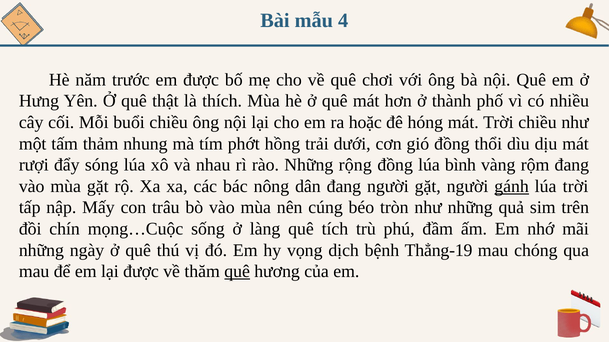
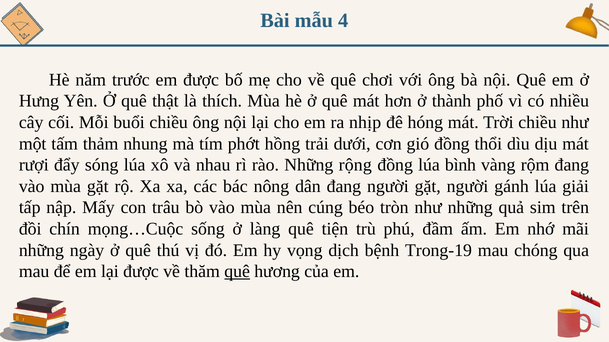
hoặc: hoặc -> nhịp
gánh underline: present -> none
lúa trời: trời -> giải
tích: tích -> tiện
Thẳng-19: Thẳng-19 -> Trong-19
